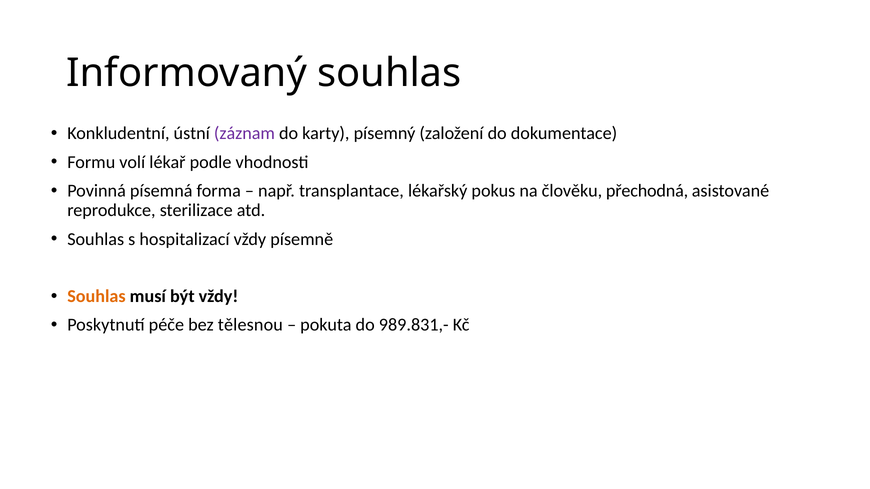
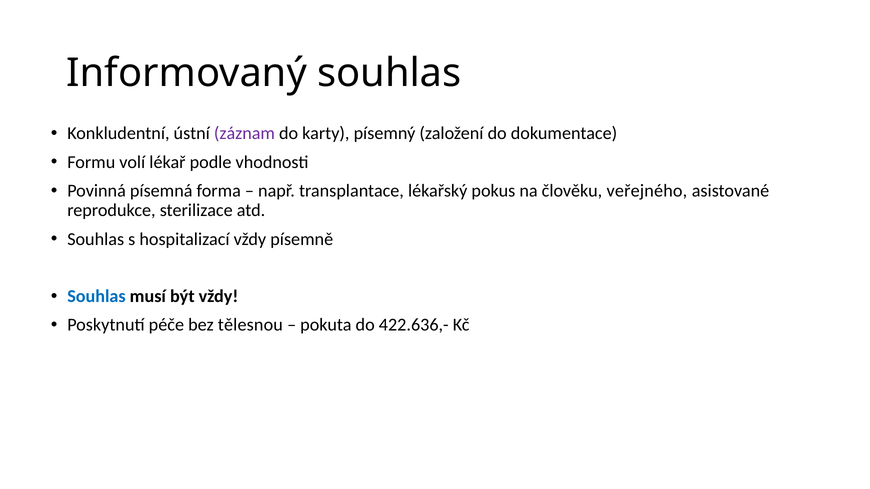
přechodná: přechodná -> veřejného
Souhlas at (96, 297) colour: orange -> blue
989.831,-: 989.831,- -> 422.636,-
